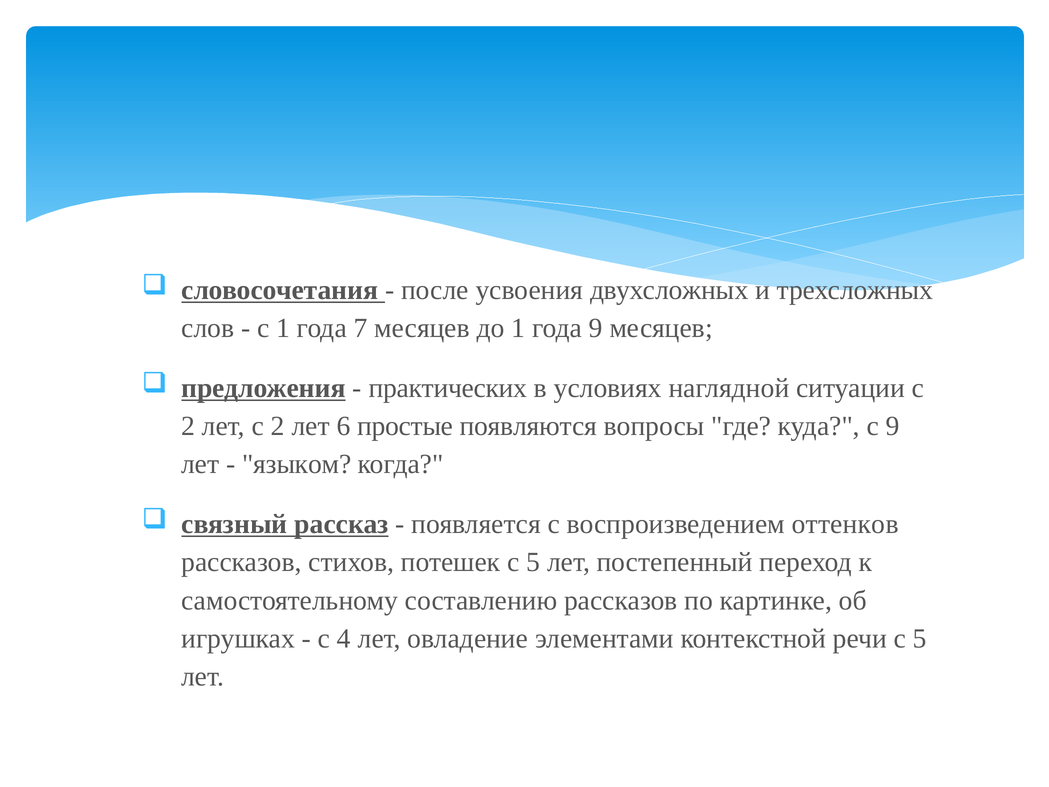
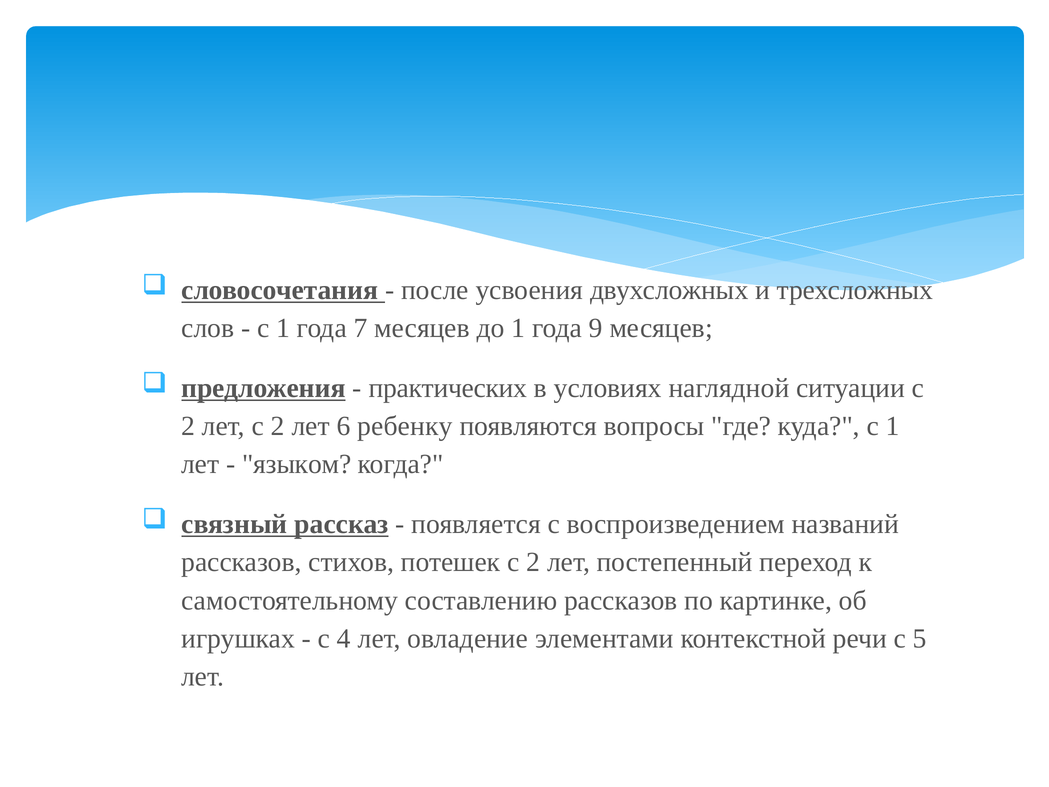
простые: простые -> ребенку
куда с 9: 9 -> 1
оттенков: оттенков -> названий
потешек с 5: 5 -> 2
